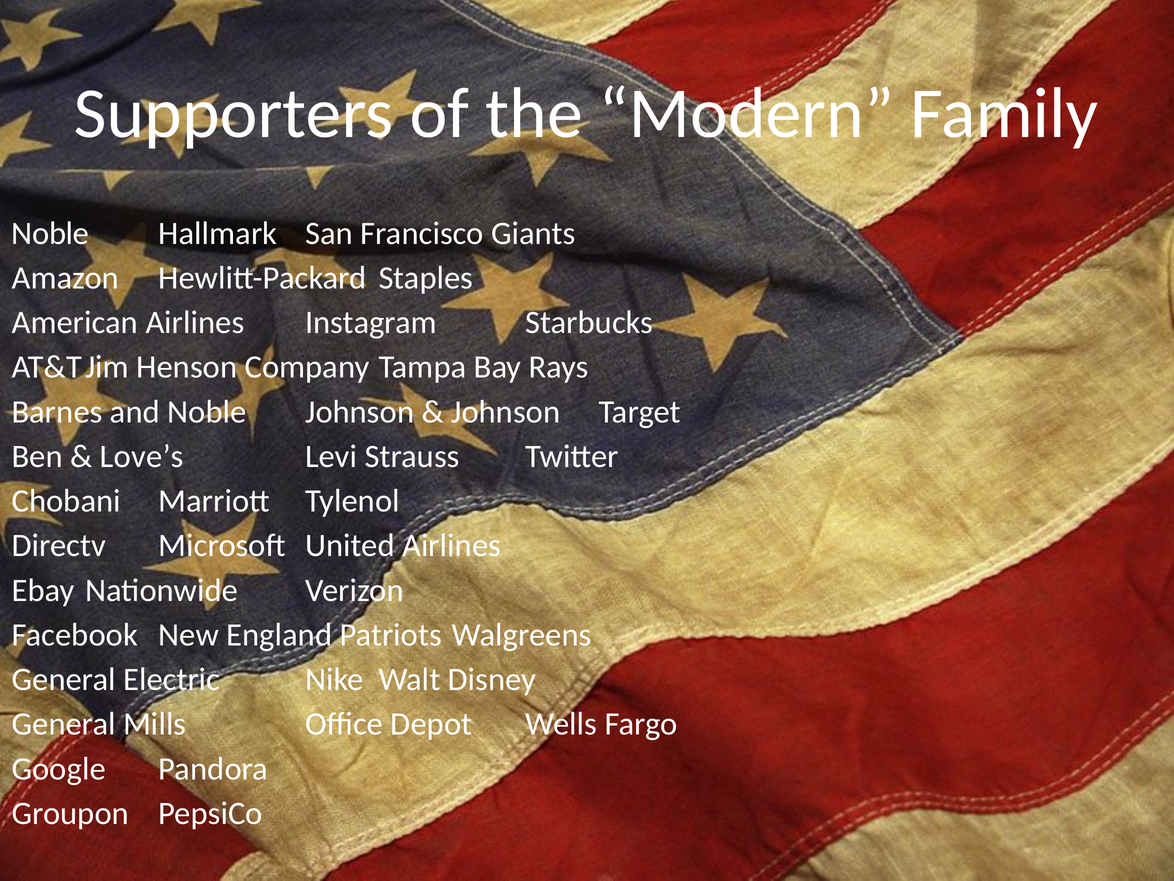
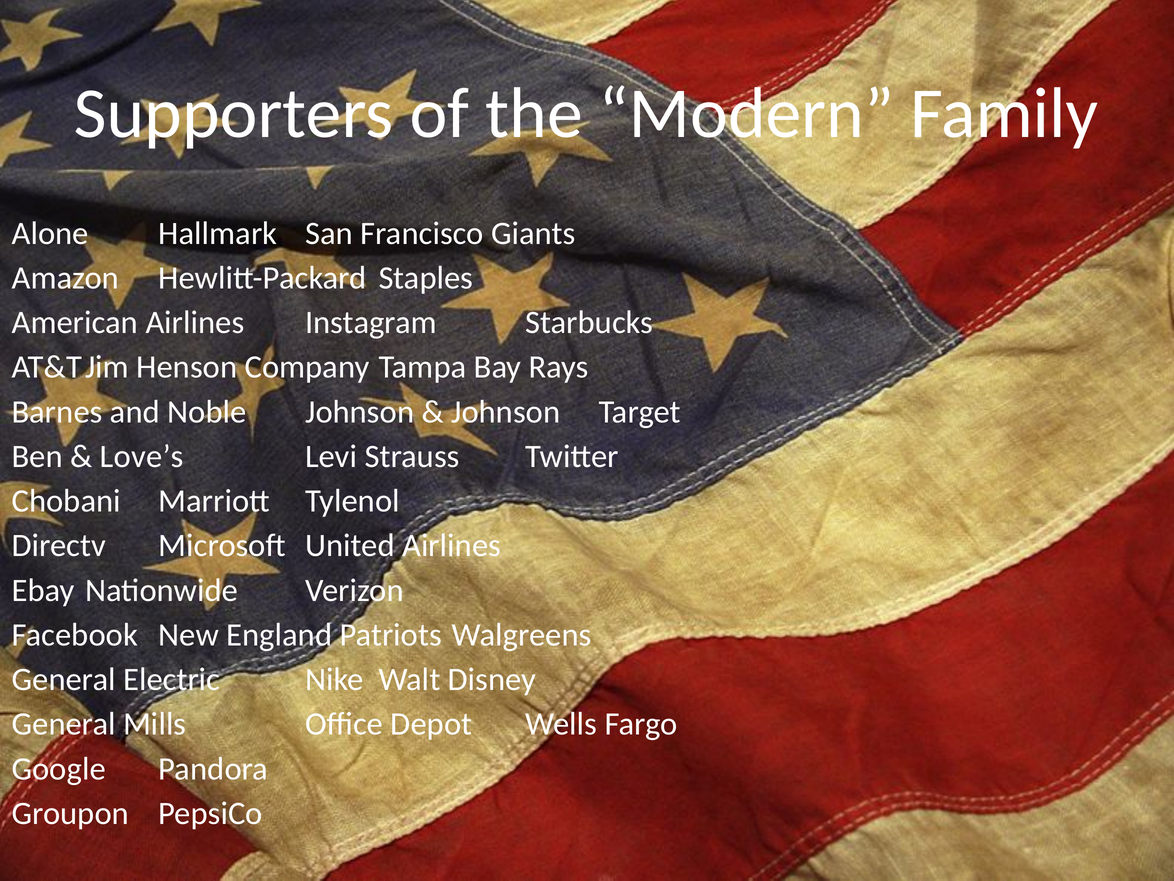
Noble at (50, 233): Noble -> Alone
